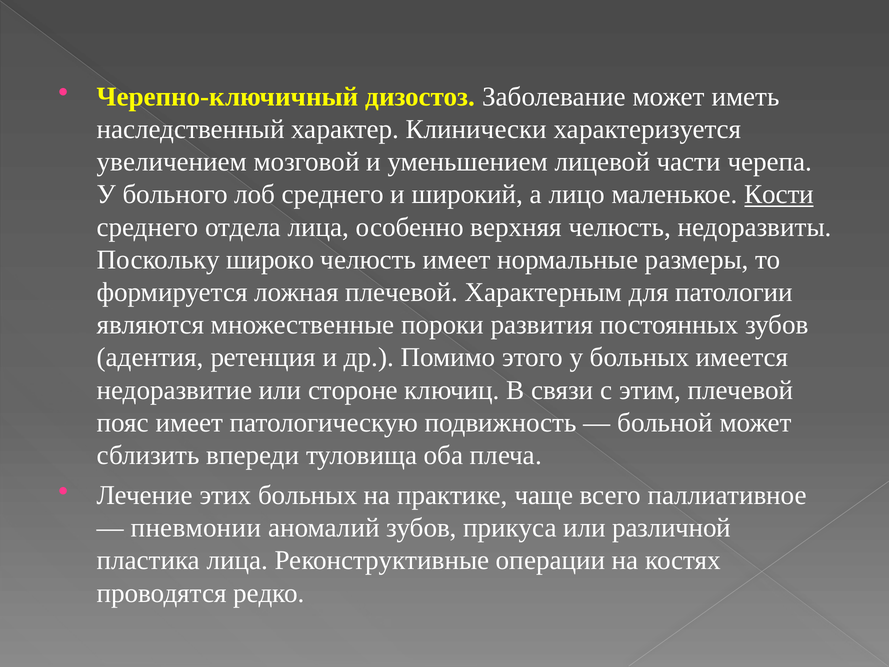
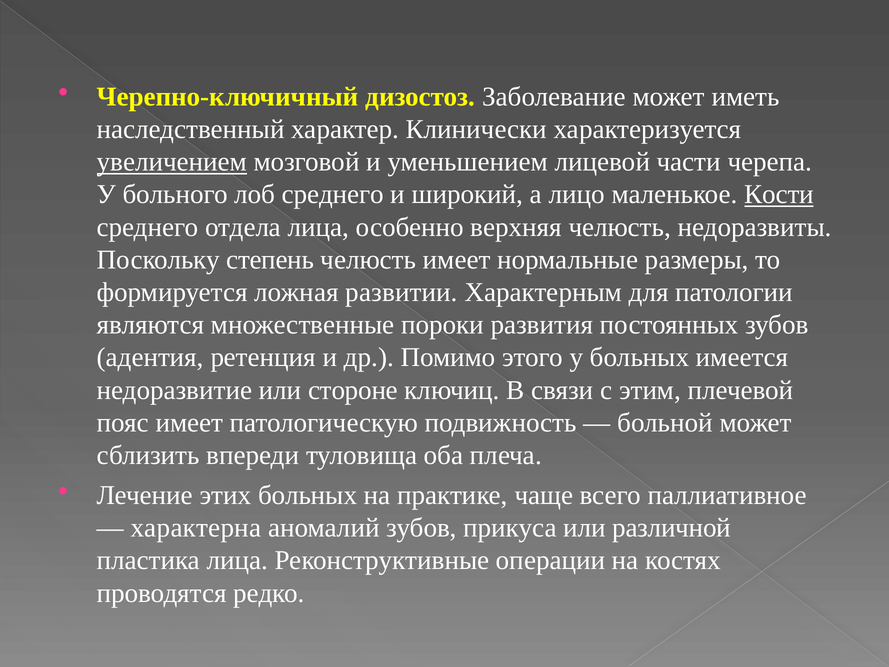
увеличением underline: none -> present
широко: широко -> степень
ложная плечевой: плечевой -> развитии
пневмонии: пневмонии -> характерна
